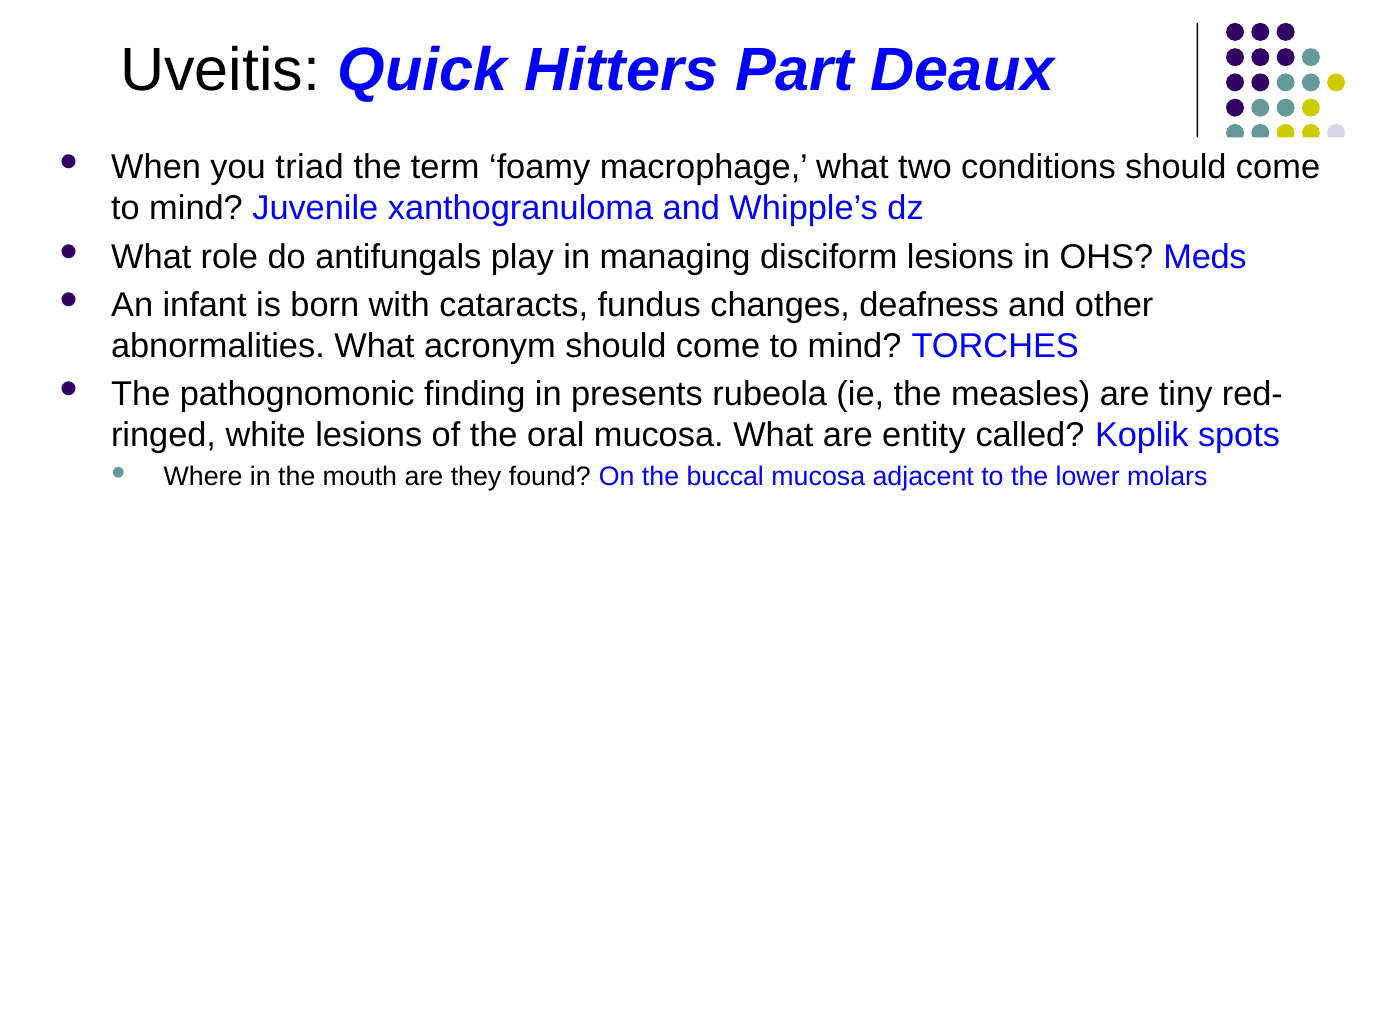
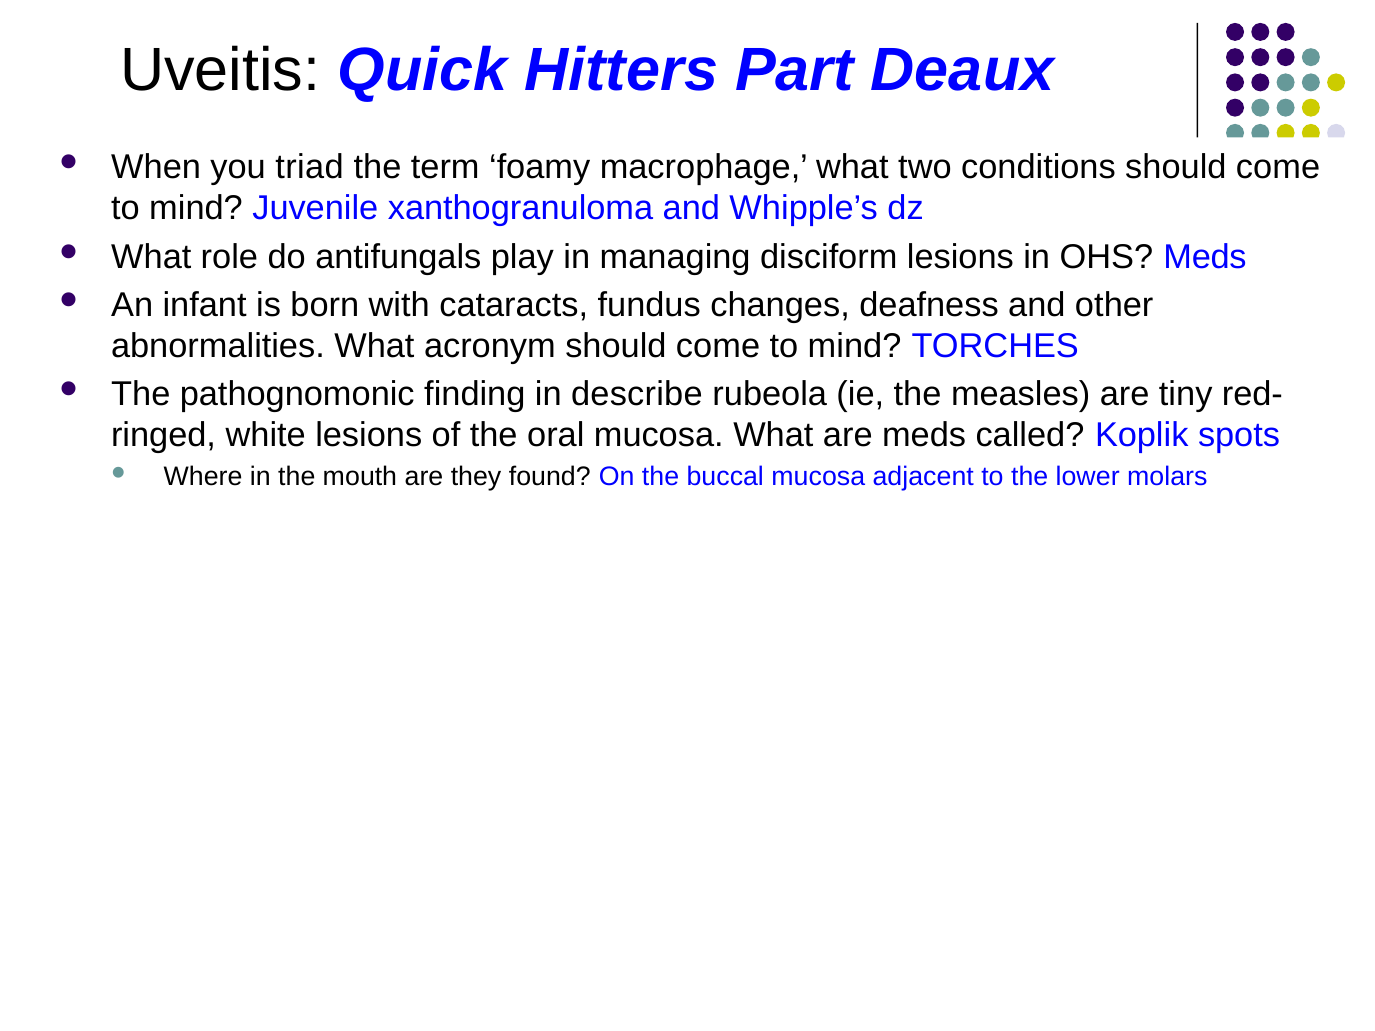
presents: presents -> describe
are entity: entity -> meds
